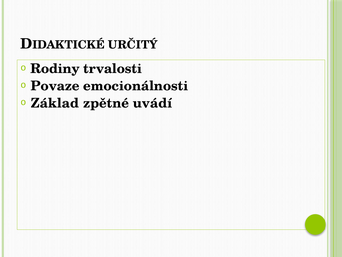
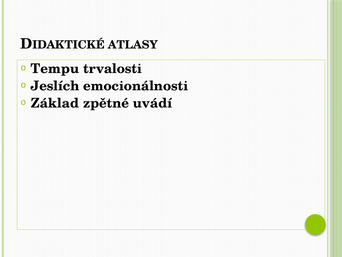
URČITÝ: URČITÝ -> ATLASY
Rodiny: Rodiny -> Tempu
Povaze: Povaze -> Jeslích
